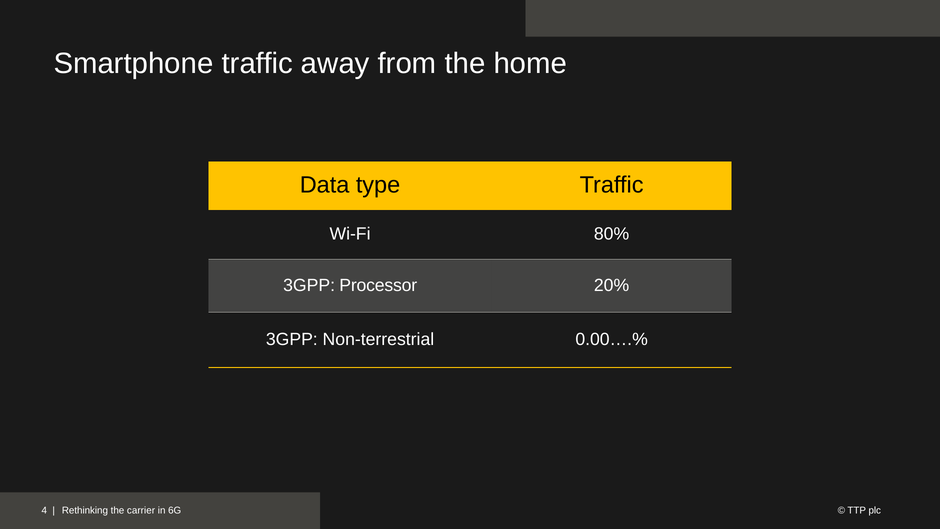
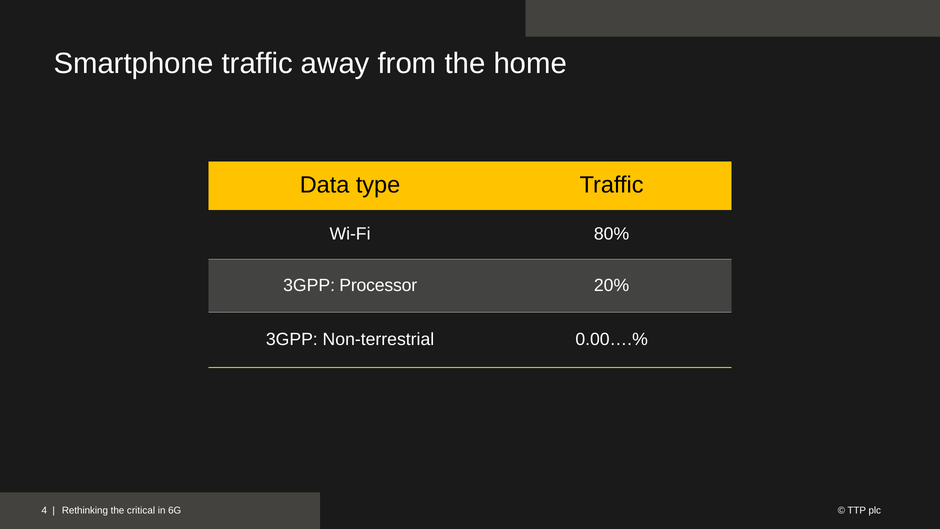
carrier: carrier -> critical
